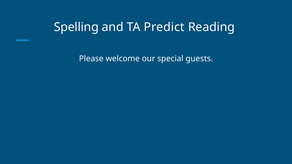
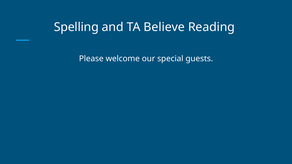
Predict: Predict -> Believe
